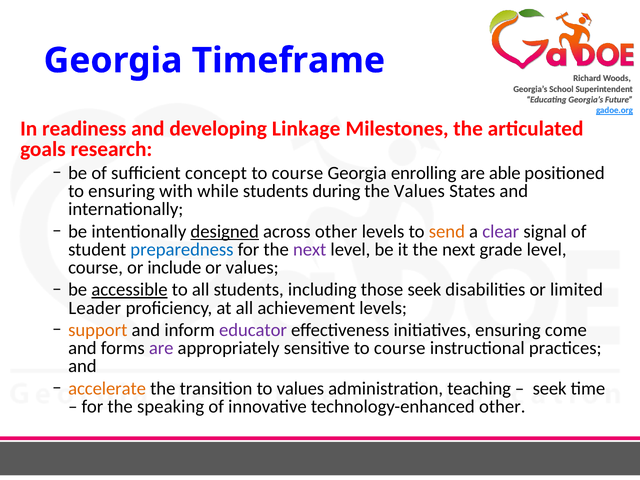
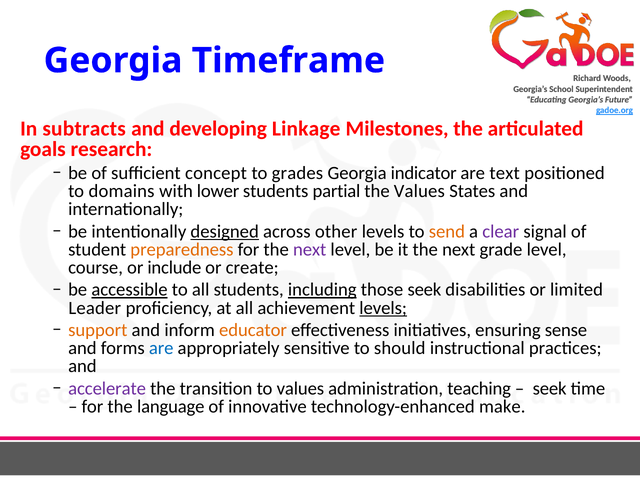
readiness: readiness -> subtracts
course at (297, 173): course -> grades
enrolling: enrolling -> indicator
able: able -> text
to ensuring: ensuring -> domains
while: while -> lower
during: during -> partial
preparedness colour: blue -> orange
or values: values -> create
including underline: none -> present
levels at (383, 308) underline: none -> present
educator colour: purple -> orange
come: come -> sense
are at (161, 348) colour: purple -> blue
sensitive to course: course -> should
accelerate colour: orange -> purple
speaking: speaking -> language
technology-enhanced other: other -> make
